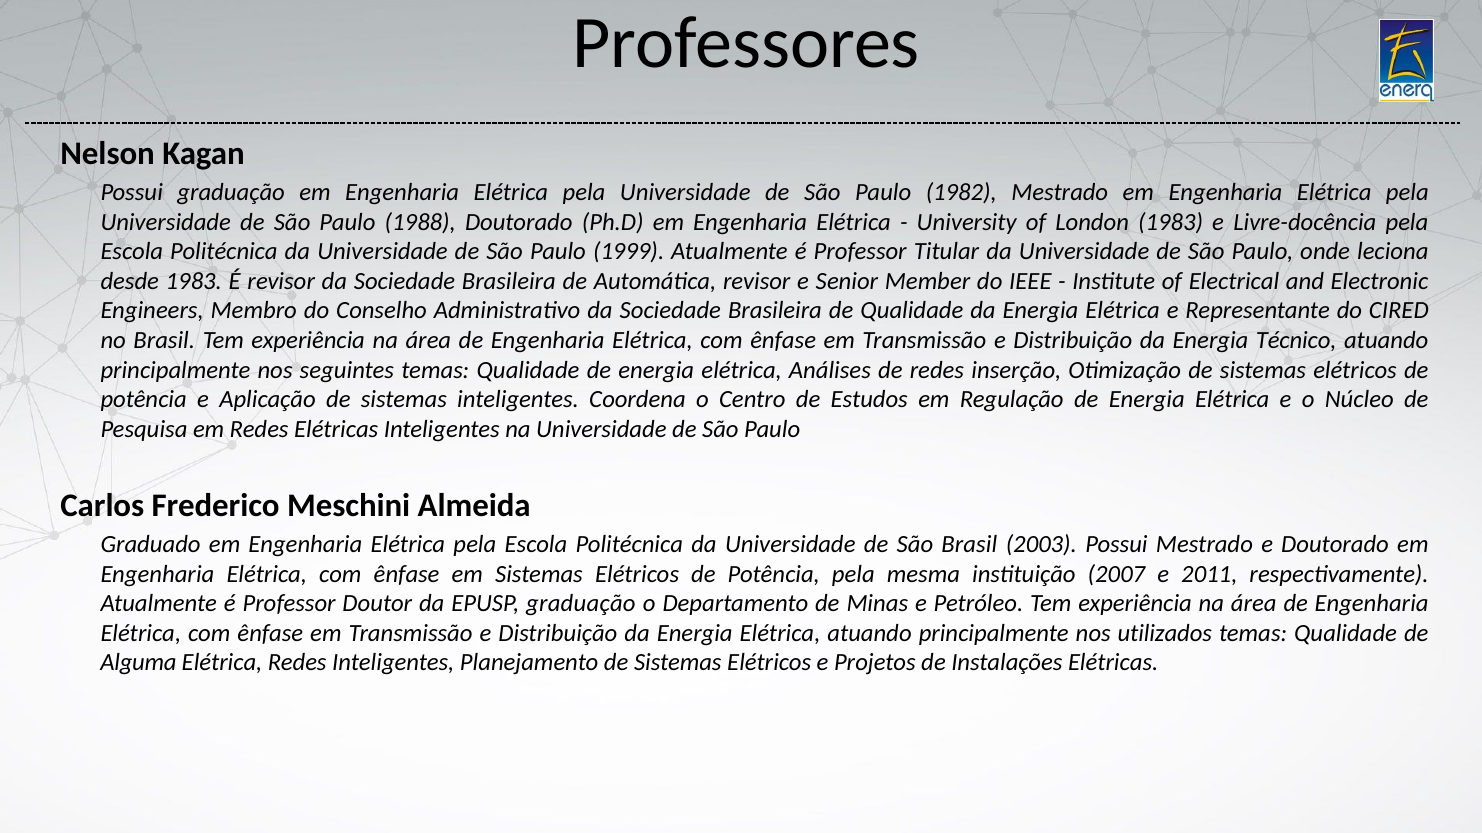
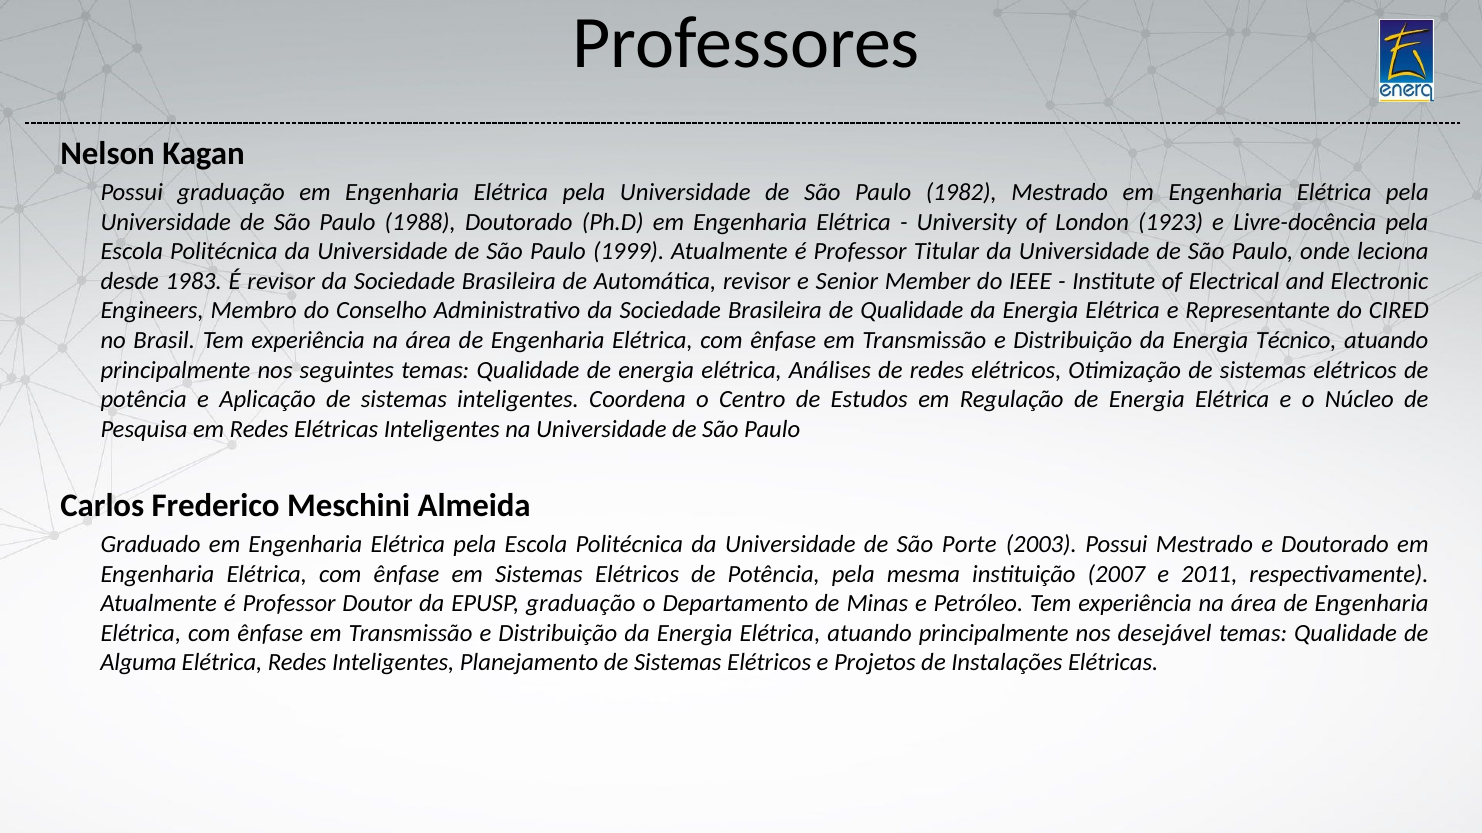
London 1983: 1983 -> 1923
redes inserção: inserção -> elétricos
São Brasil: Brasil -> Porte
utilizados: utilizados -> desejável
